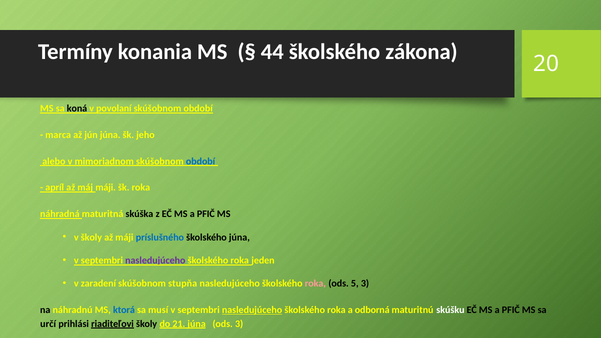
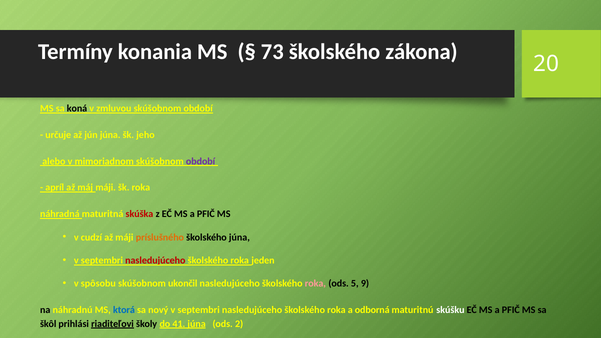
44: 44 -> 73
povolaní: povolaní -> zmluvou
marca: marca -> určuje
období at (201, 161) colour: blue -> purple
skúška colour: black -> red
v školy: školy -> cudzí
príslušného colour: blue -> orange
nasledujúceho at (155, 260) colour: purple -> red
zaradení: zaradení -> spôsobu
stupňa: stupňa -> ukončil
5 3: 3 -> 9
musí: musí -> nový
nasledujúceho at (252, 310) underline: present -> none
určí: určí -> škôl
21: 21 -> 41
ods 3: 3 -> 2
